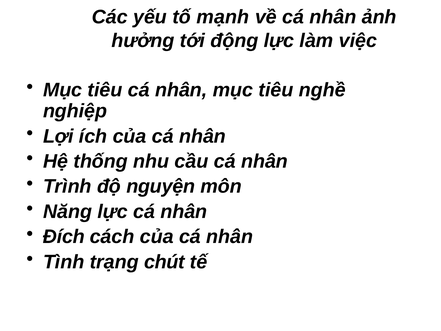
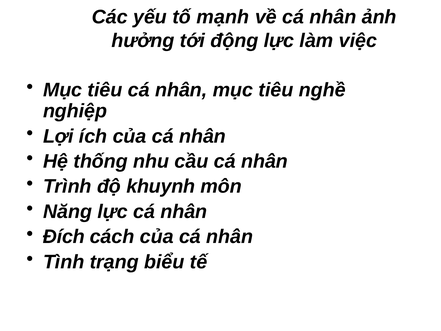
nguyện: nguyện -> khuynh
chút: chút -> biểu
